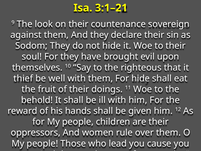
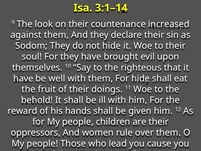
3:1–21: 3:1–21 -> 3:1–14
sovereign: sovereign -> increased
thief at (23, 78): thief -> have
